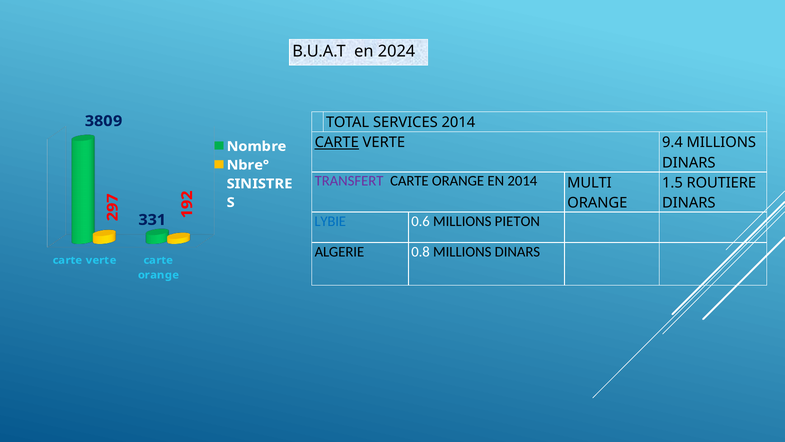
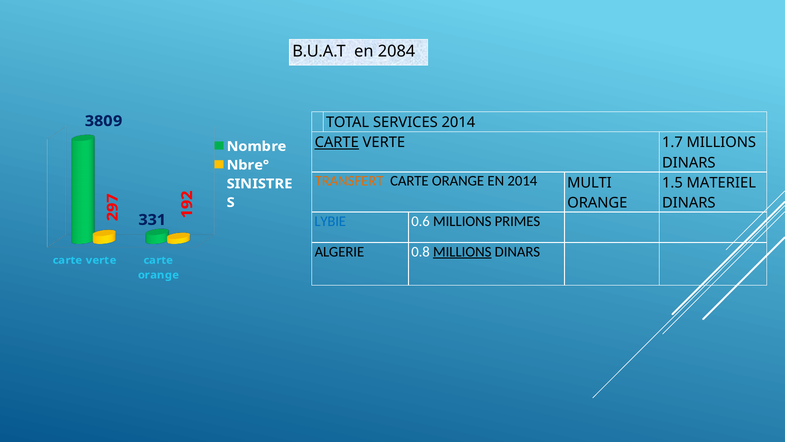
2024: 2024 -> 2084
9.4: 9.4 -> 1.7
TRANSFERT colour: purple -> orange
ROUTIERE: ROUTIERE -> MATERIEL
PIETON: PIETON -> PRIMES
MILLIONS at (462, 251) underline: none -> present
